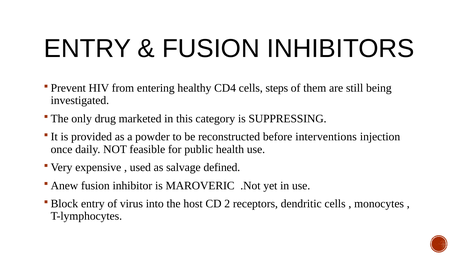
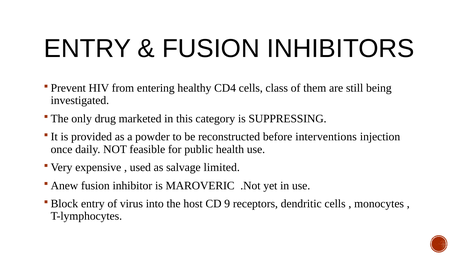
steps: steps -> class
defined: defined -> limited
2: 2 -> 9
